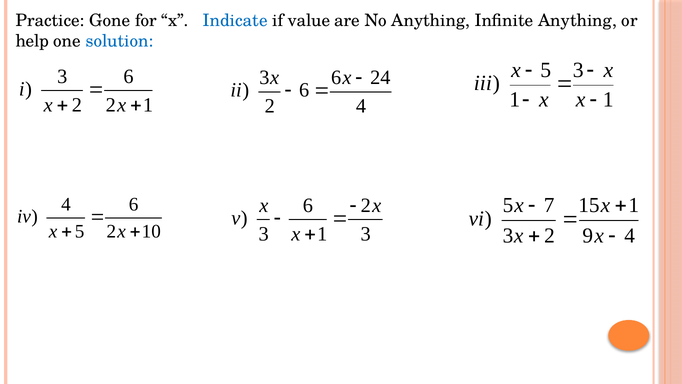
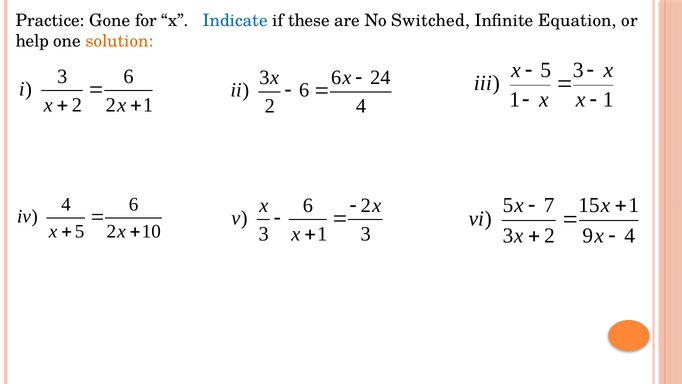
value: value -> these
No Anything: Anything -> Switched
Infinite Anything: Anything -> Equation
solution colour: blue -> orange
